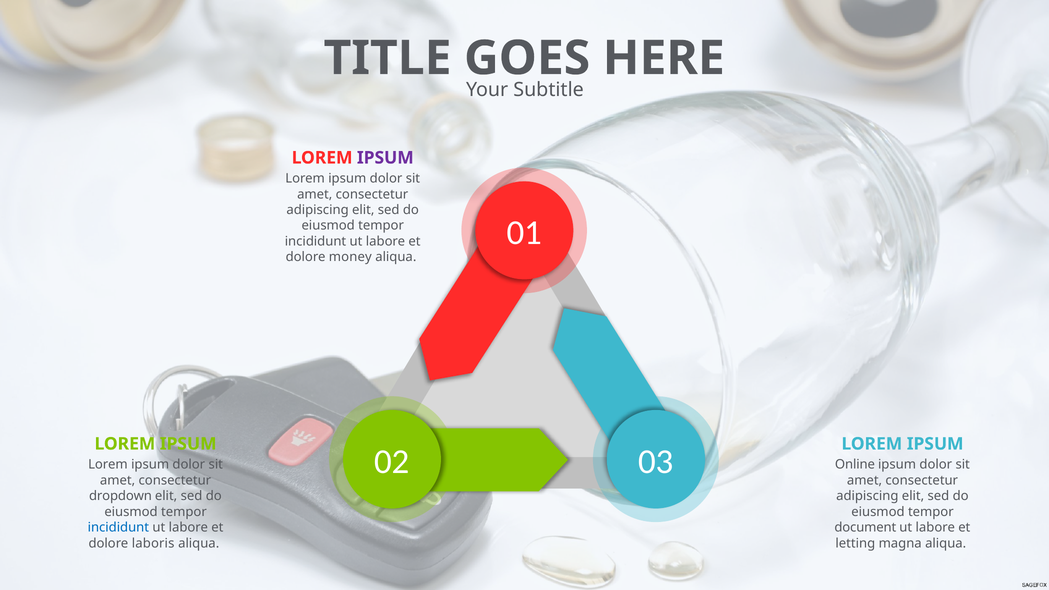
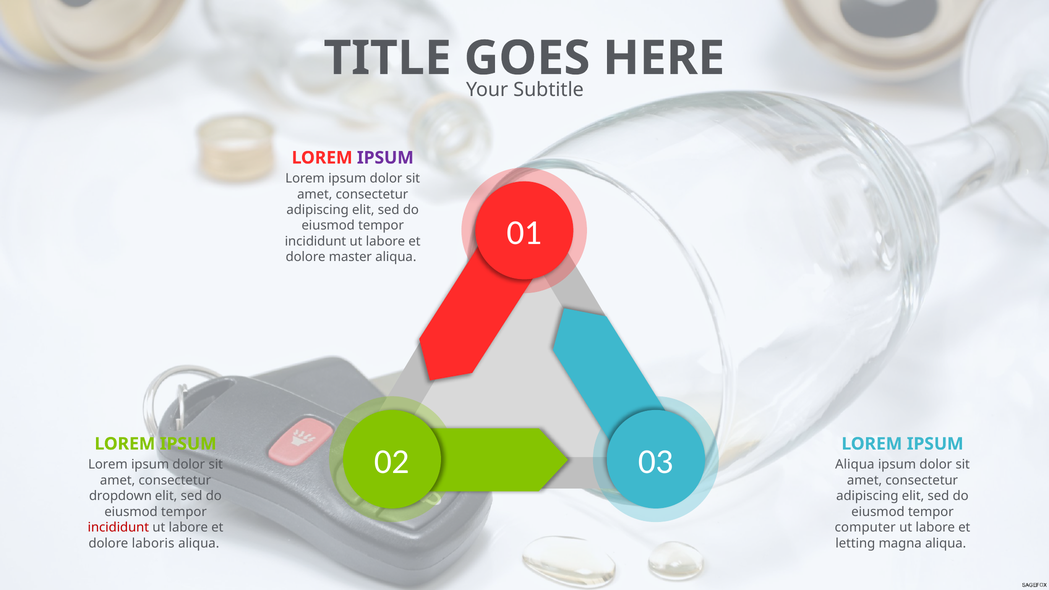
money: money -> master
Online at (855, 465): Online -> Aliqua
incididunt at (118, 528) colour: blue -> red
document: document -> computer
